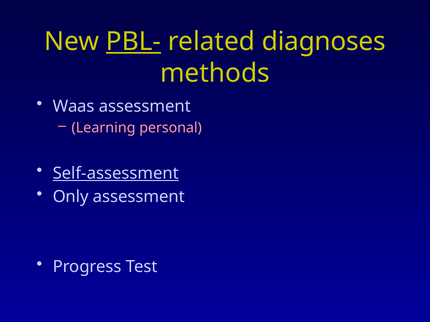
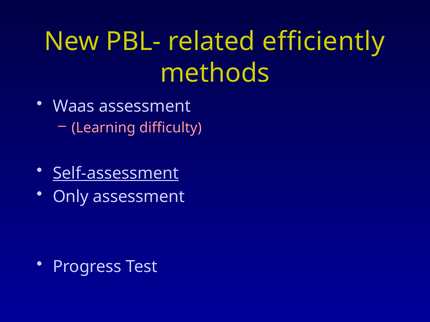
PBL- underline: present -> none
diagnoses: diagnoses -> efficiently
personal: personal -> difficulty
